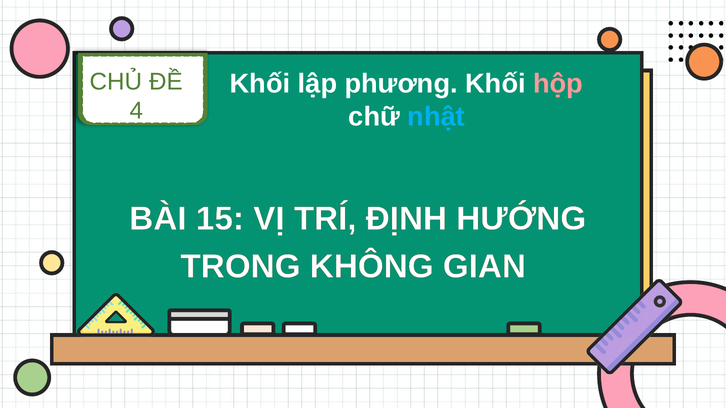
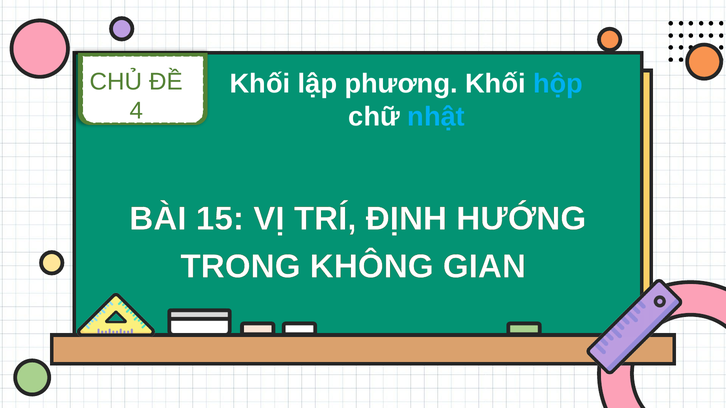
hộp colour: pink -> light blue
